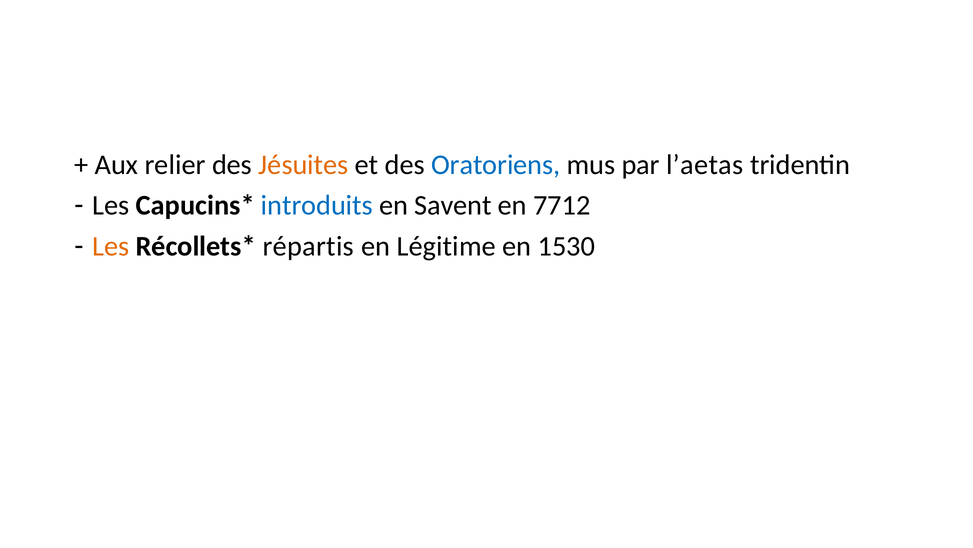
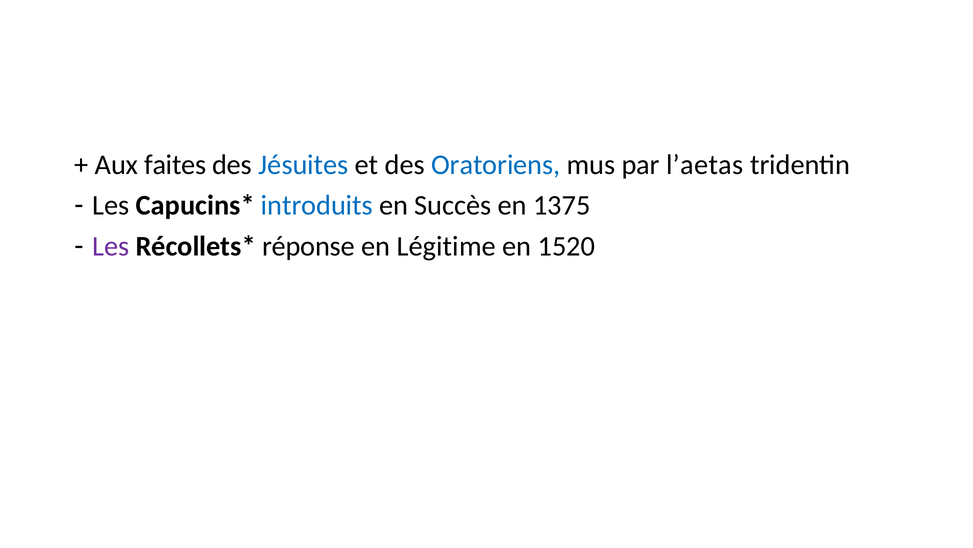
relier: relier -> faites
Jésuites colour: orange -> blue
Savent: Savent -> Succès
7712: 7712 -> 1375
Les at (111, 246) colour: orange -> purple
répartis: répartis -> réponse
1530: 1530 -> 1520
